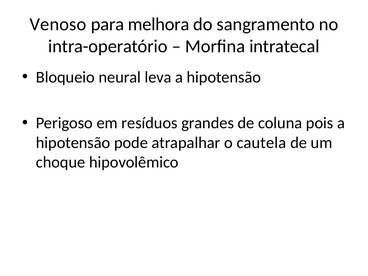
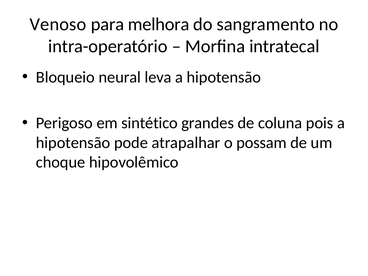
resíduos: resíduos -> sintético
cautela: cautela -> possam
